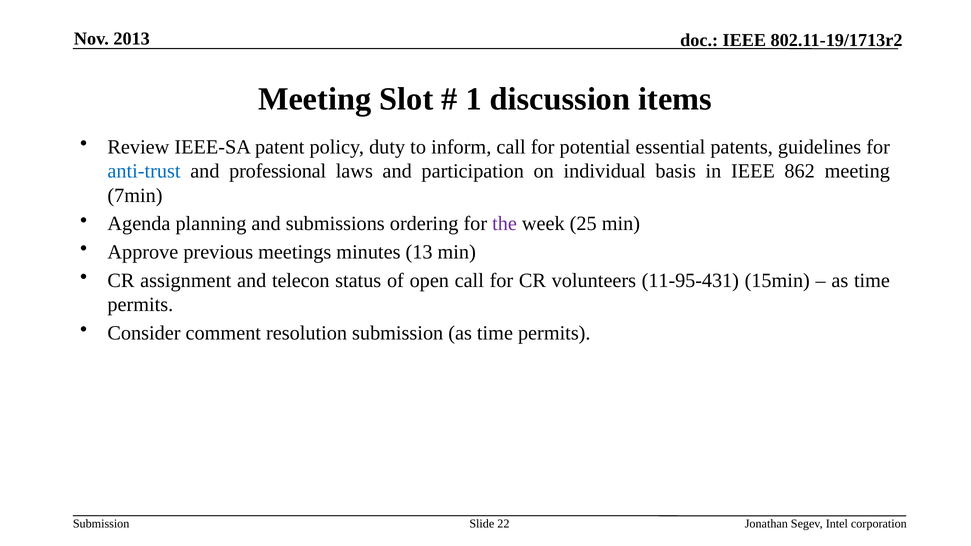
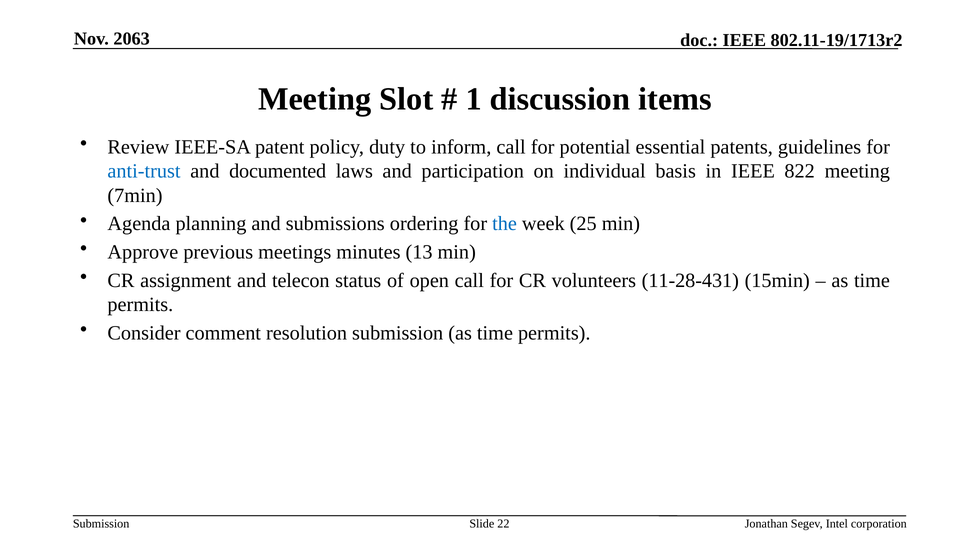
2013: 2013 -> 2063
professional: professional -> documented
862: 862 -> 822
the colour: purple -> blue
11-95-431: 11-95-431 -> 11-28-431
